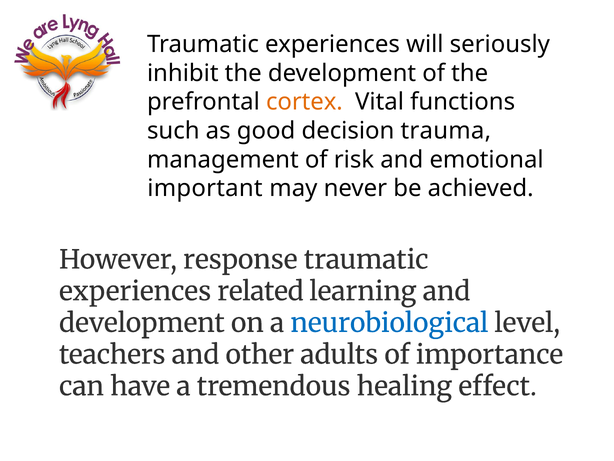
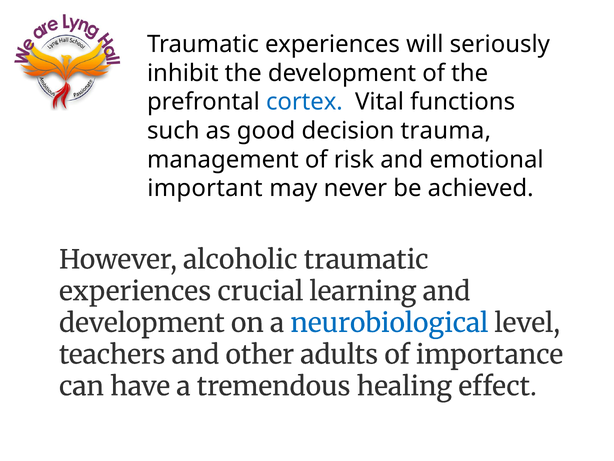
cortex colour: orange -> blue
response: response -> alcoholic
related: related -> crucial
